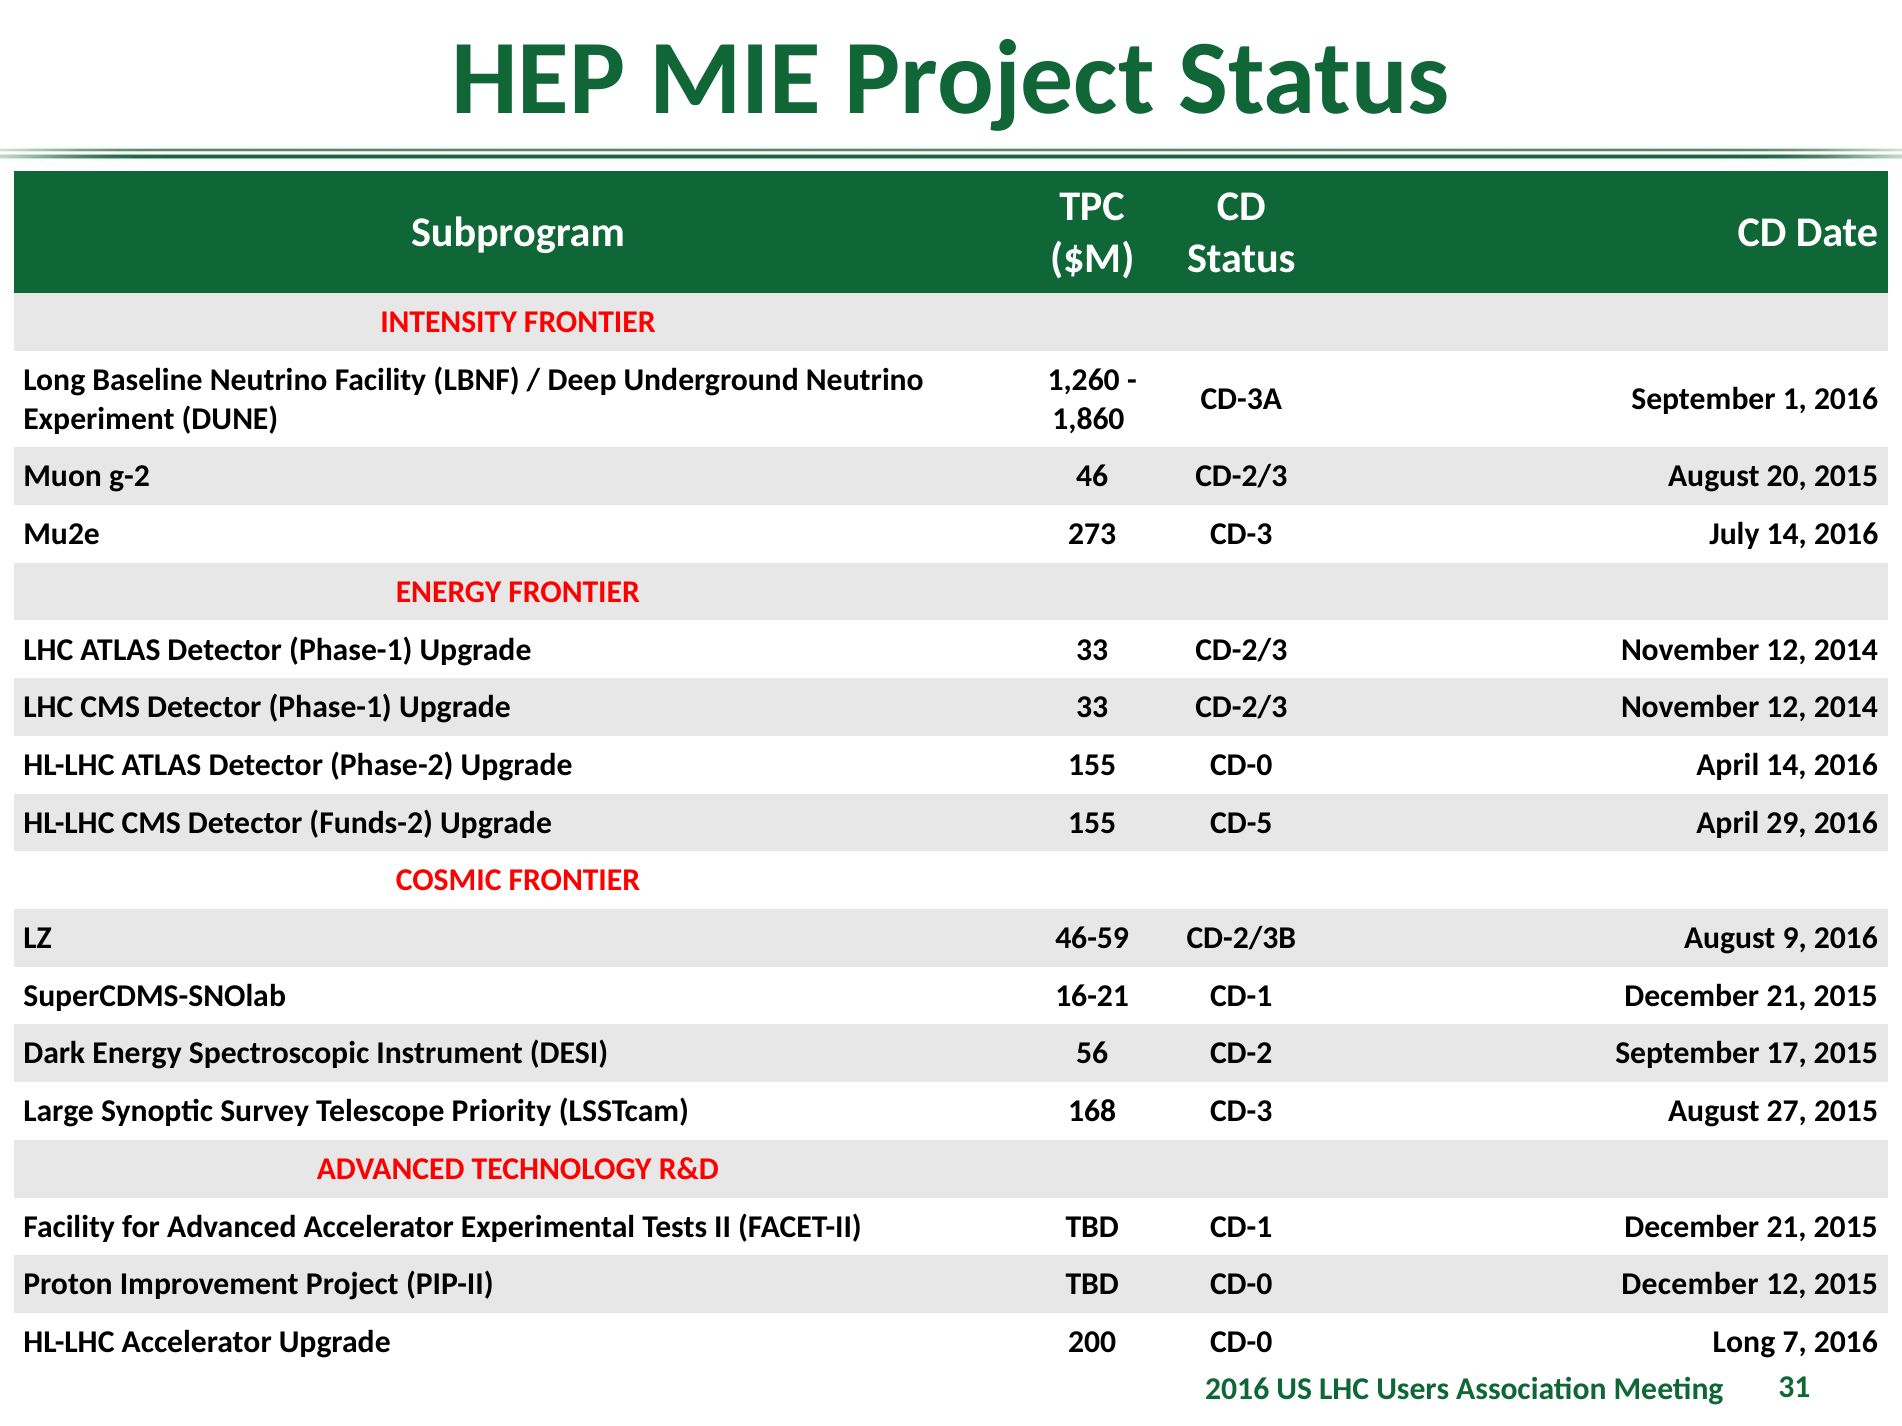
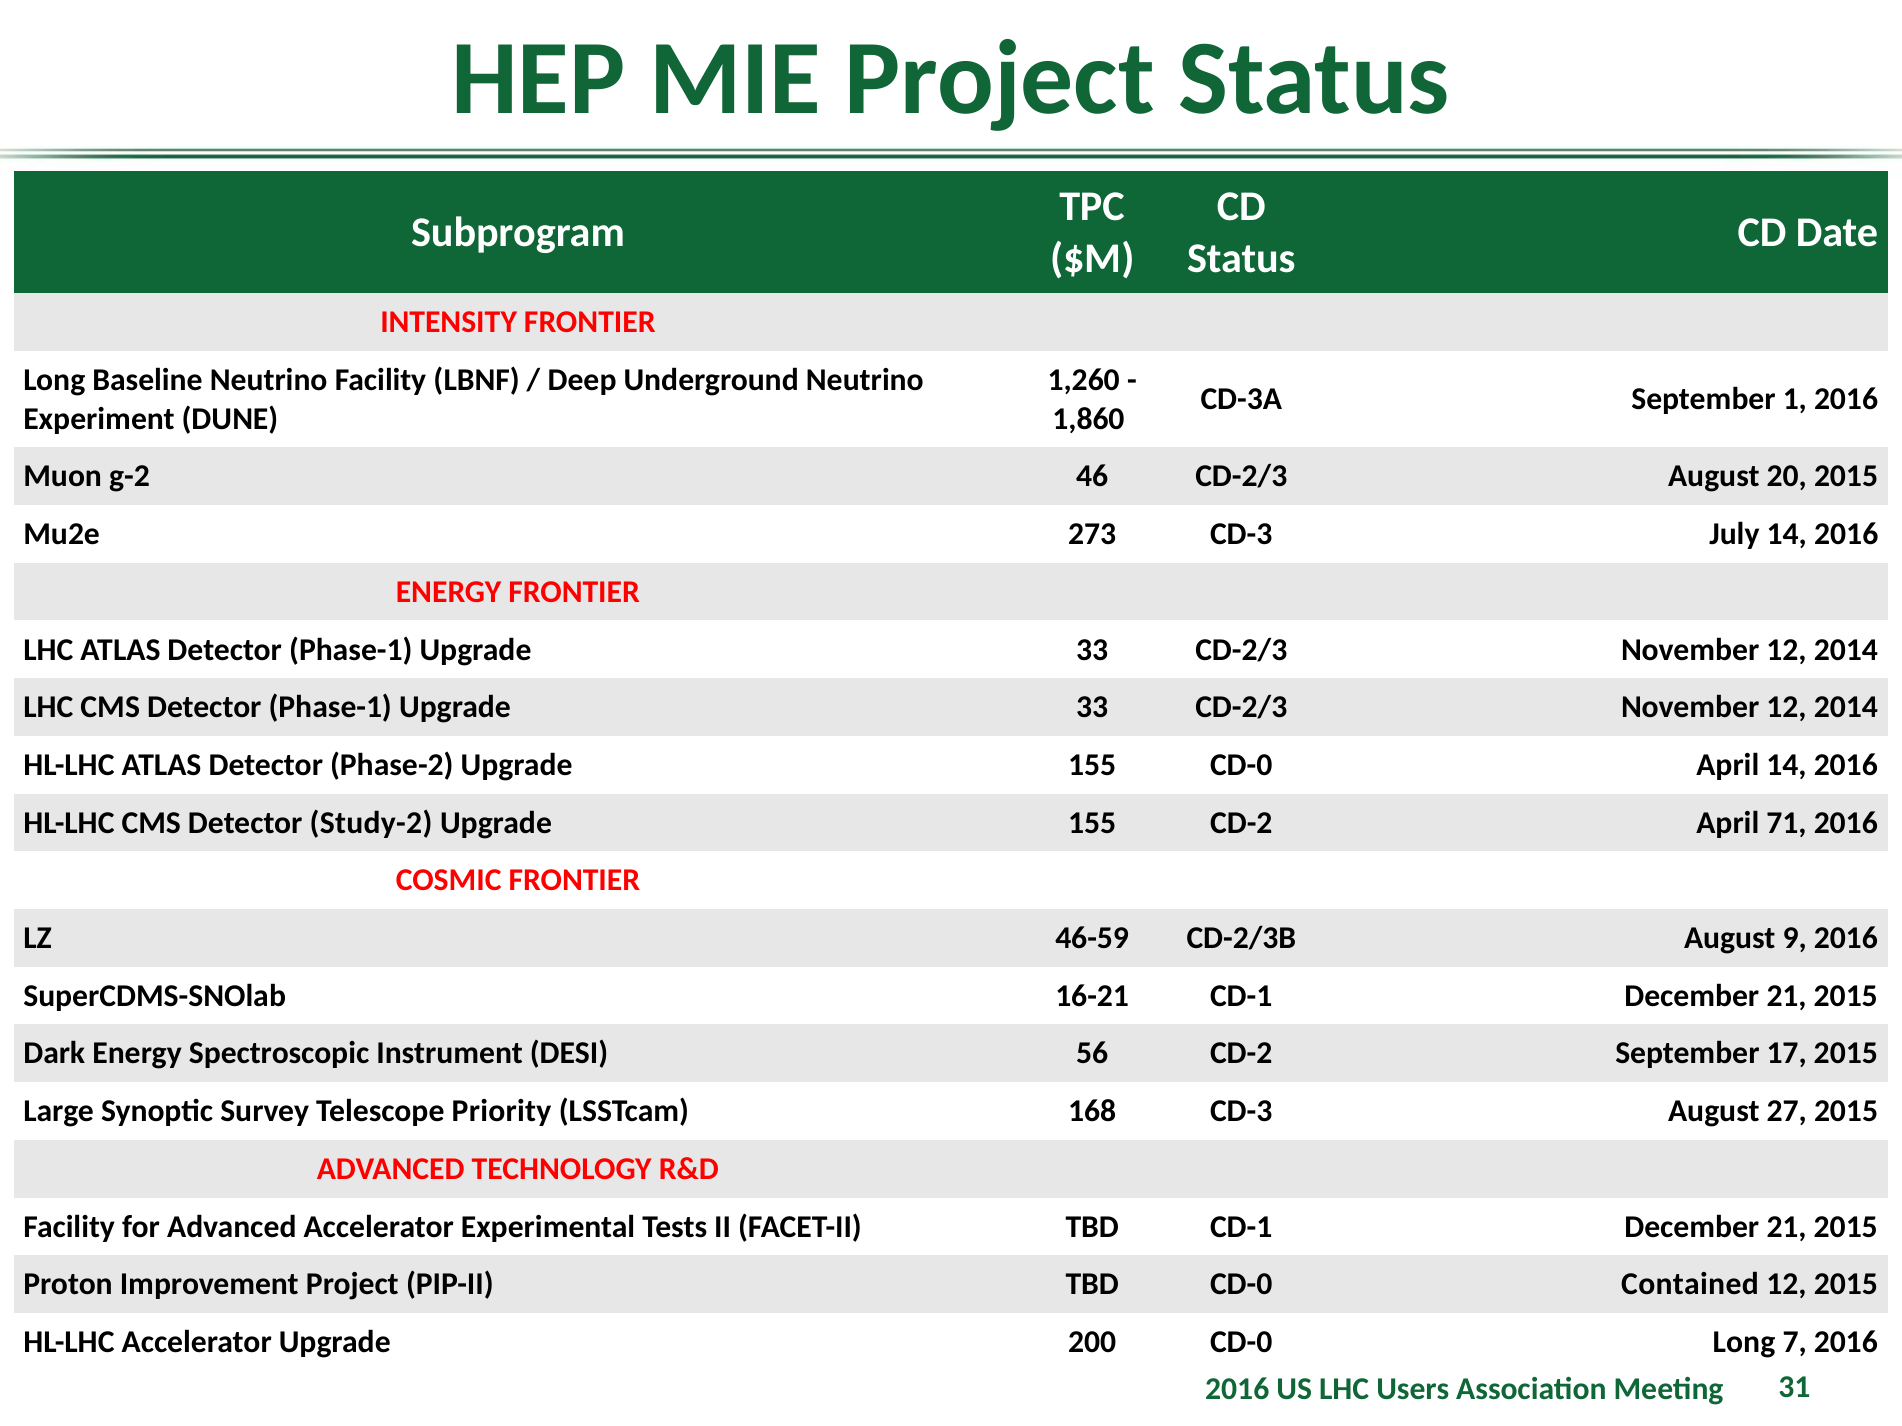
Funds-2: Funds-2 -> Study-2
155 CD-5: CD-5 -> CD-2
29: 29 -> 71
CD-0 December: December -> Contained
